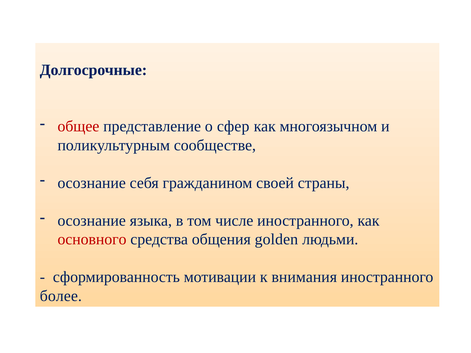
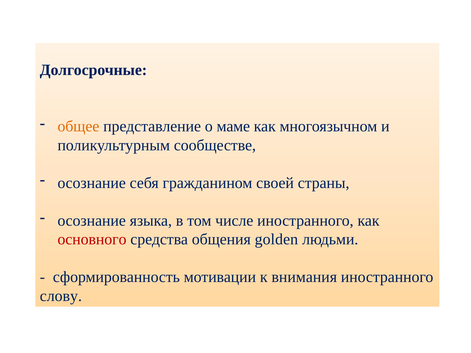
общее colour: red -> orange
сфер: сфер -> маме
более: более -> слову
